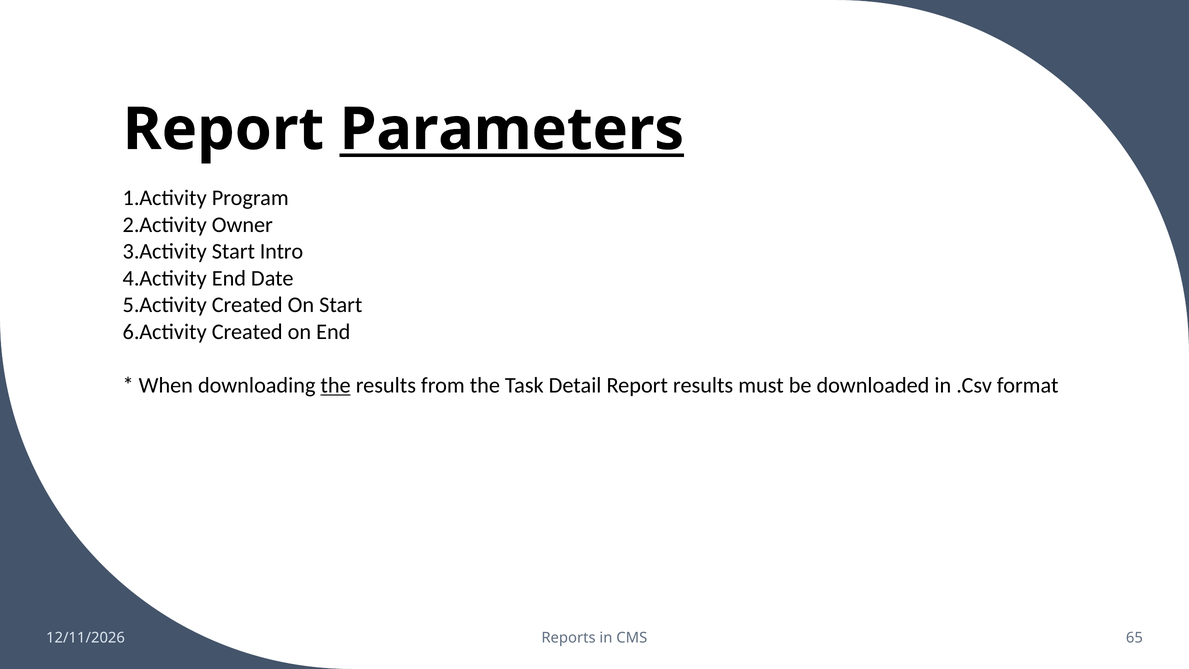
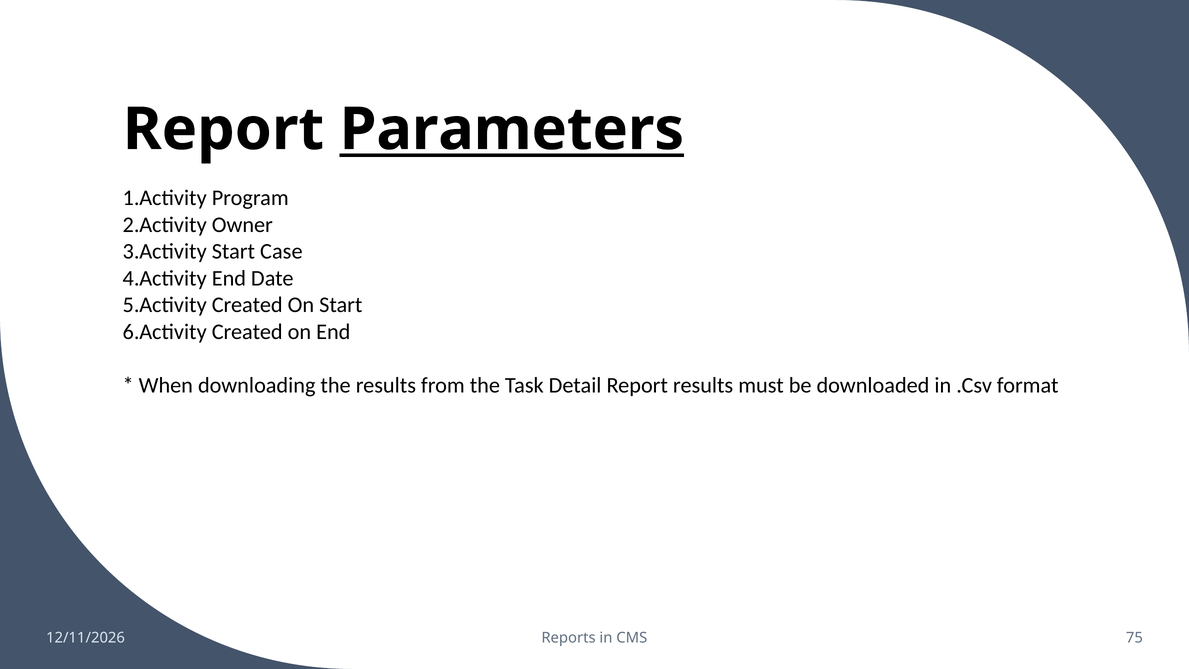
Intro: Intro -> Case
the at (336, 385) underline: present -> none
65: 65 -> 75
